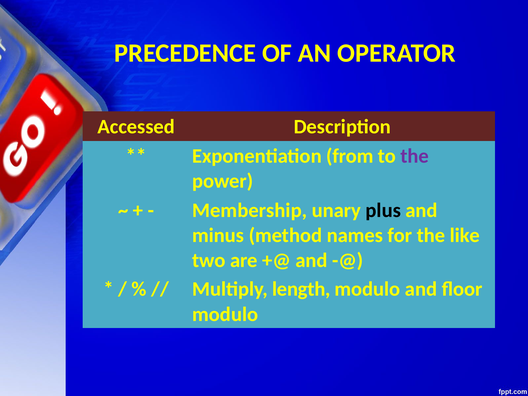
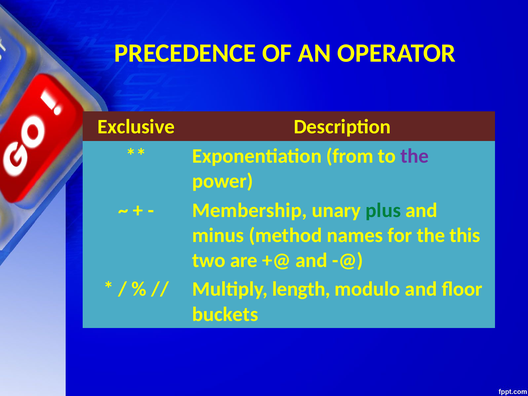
Accessed: Accessed -> Exclusive
plus colour: black -> green
like: like -> this
modulo at (225, 314): modulo -> buckets
